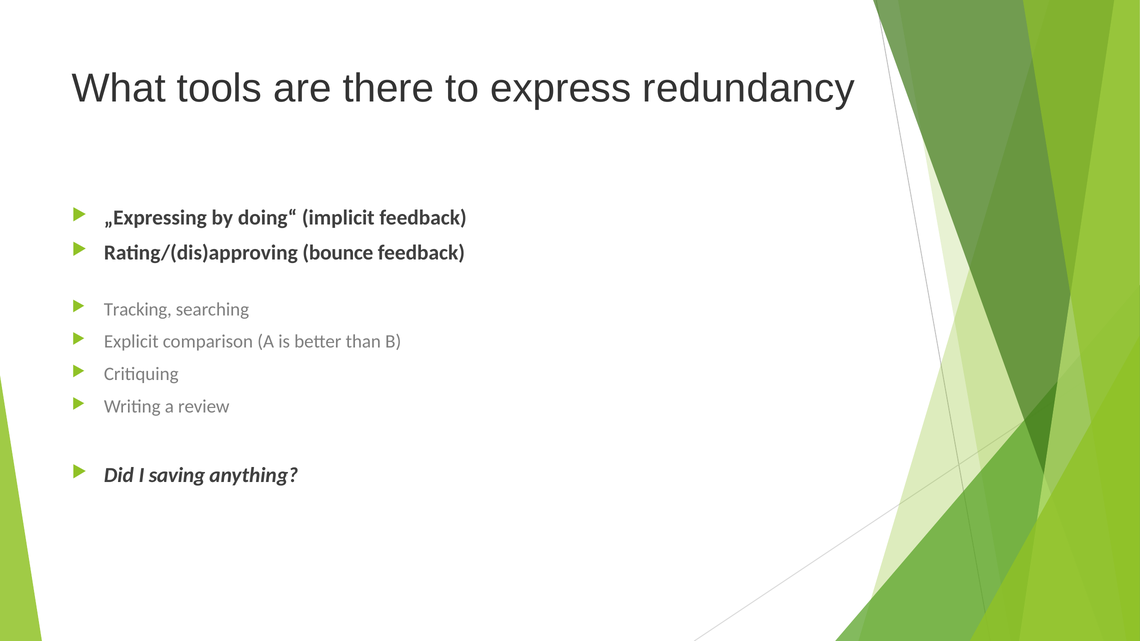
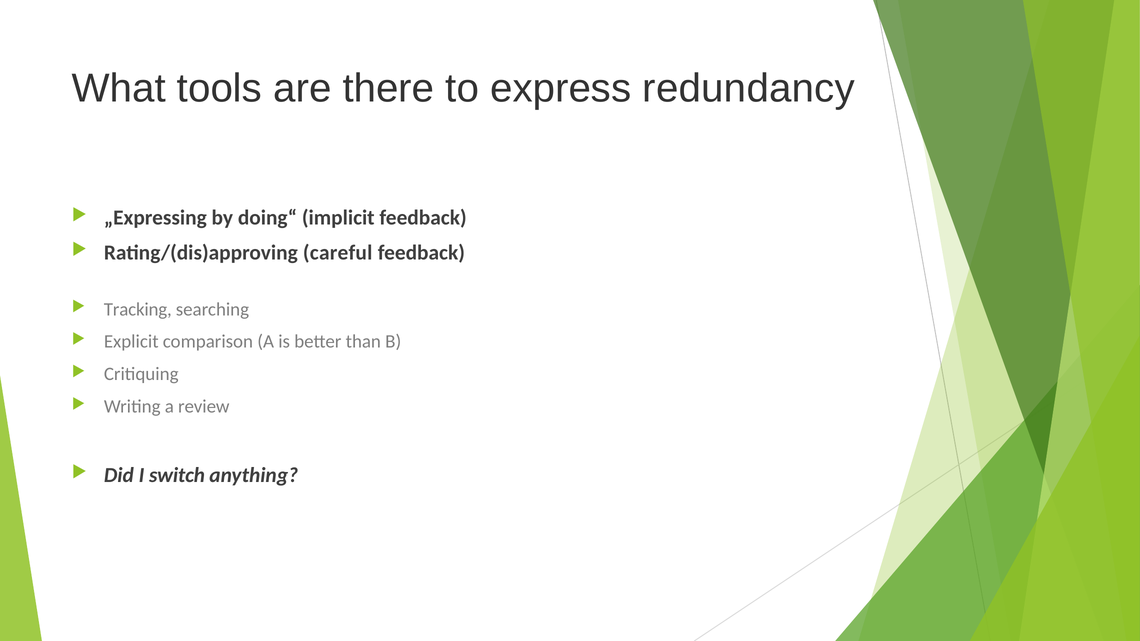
bounce: bounce -> careful
saving: saving -> switch
